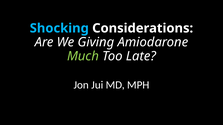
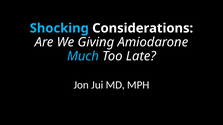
Much colour: light green -> light blue
